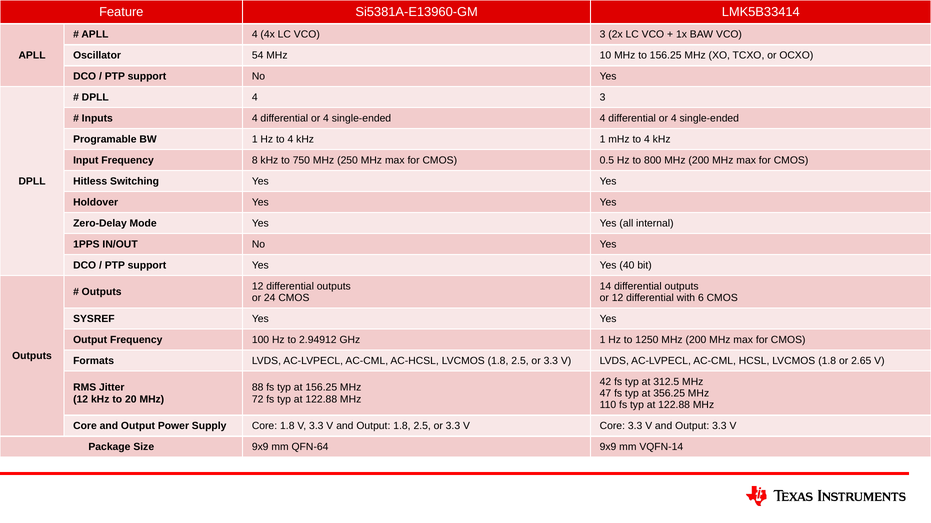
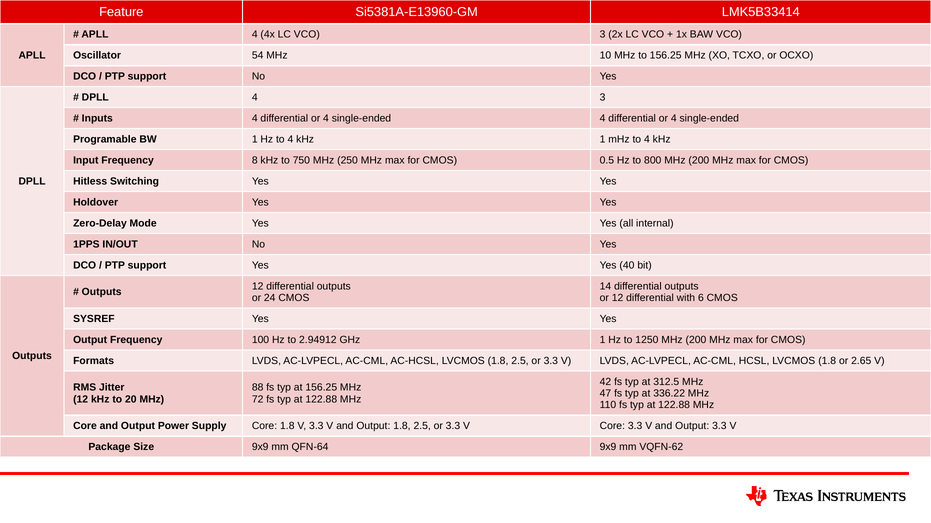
356.25: 356.25 -> 336.22
VQFN-14: VQFN-14 -> VQFN-62
